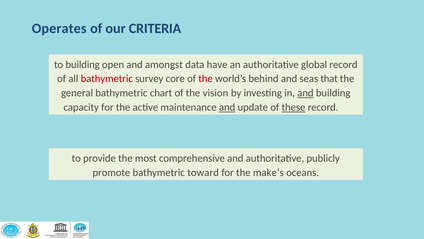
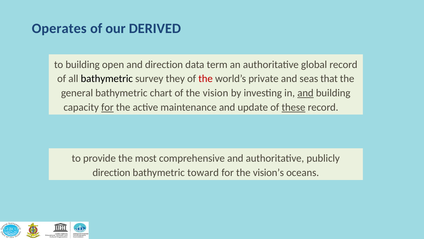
CRITERIA: CRITERIA -> DERIVED
and amongst: amongst -> direction
have: have -> term
bathymetric at (107, 79) colour: red -> black
core: core -> they
behind: behind -> private
for at (107, 107) underline: none -> present
and at (227, 107) underline: present -> none
promote at (111, 172): promote -> direction
make’s: make’s -> vision’s
